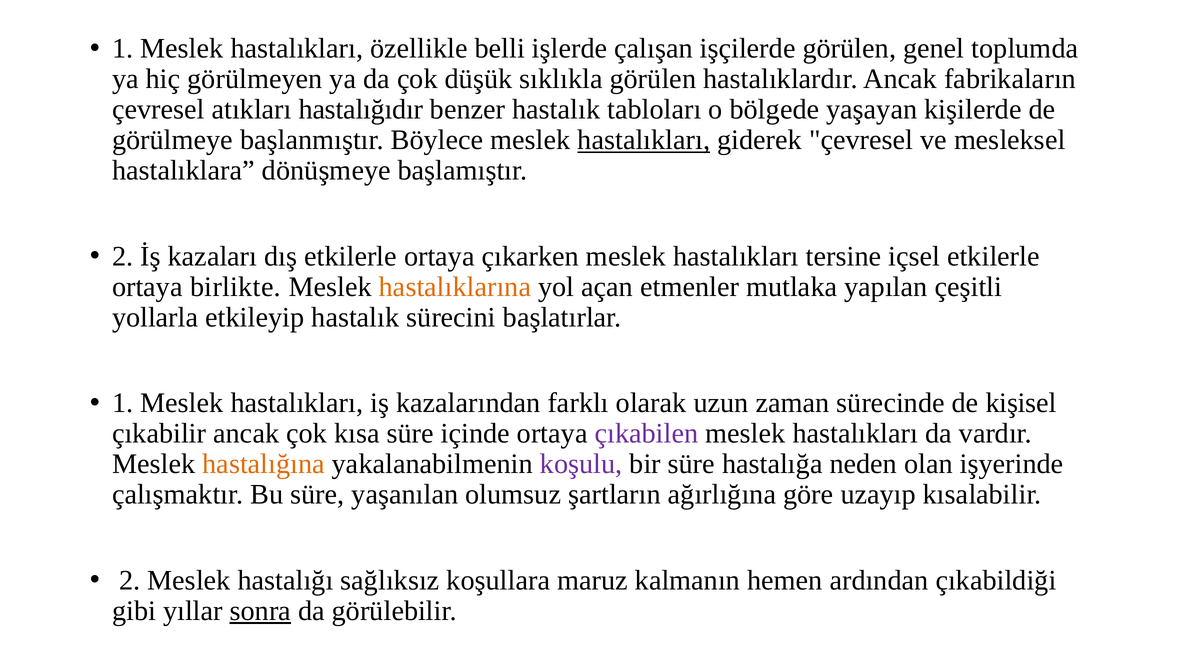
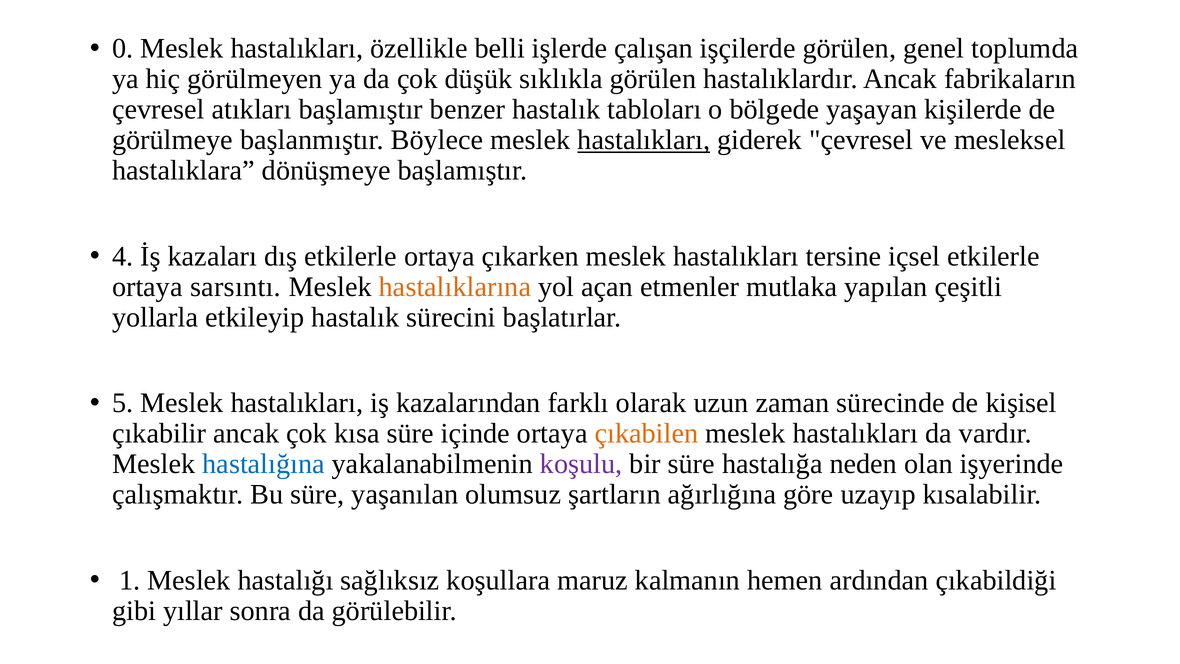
1 at (123, 49): 1 -> 0
atıkları hastalığıdır: hastalığıdır -> başlamıştır
2 at (123, 256): 2 -> 4
birlikte: birlikte -> sarsıntı
1 at (123, 403): 1 -> 5
çıkabilen colour: purple -> orange
hastalığına colour: orange -> blue
2 at (130, 580): 2 -> 1
sonra underline: present -> none
